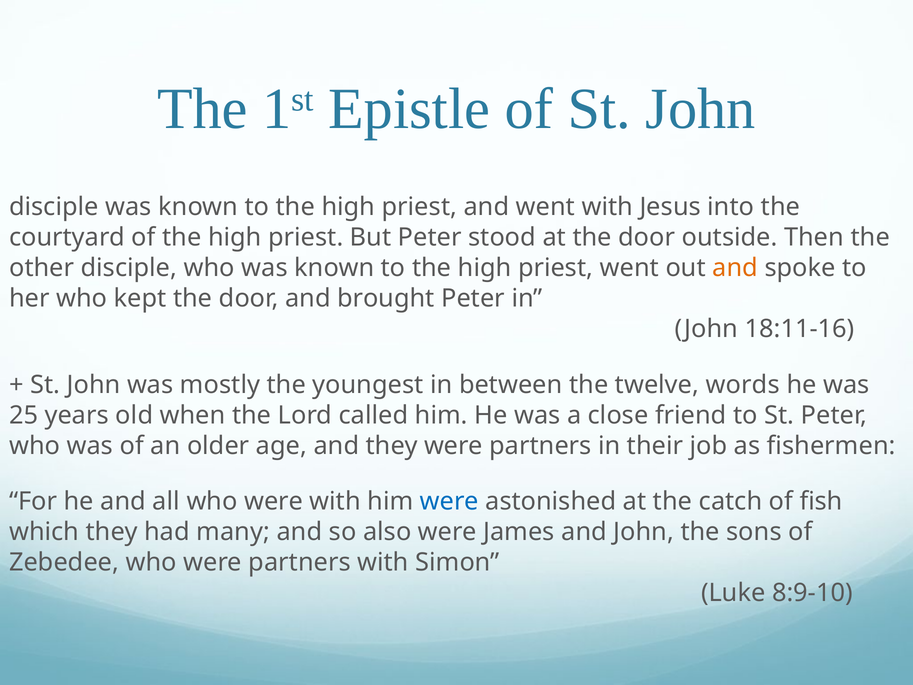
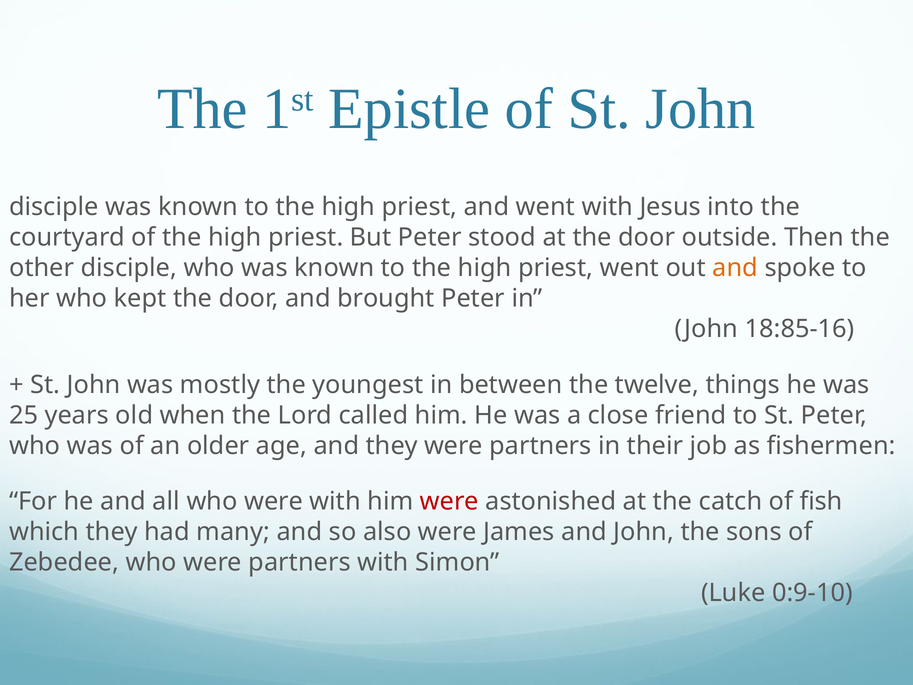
18:11-16: 18:11-16 -> 18:85-16
words: words -> things
were at (449, 501) colour: blue -> red
8:9-10: 8:9-10 -> 0:9-10
